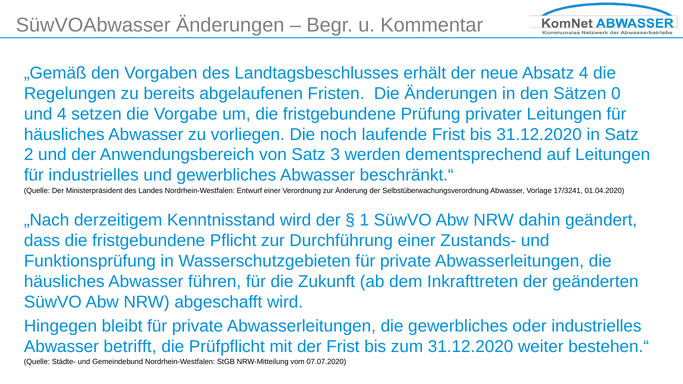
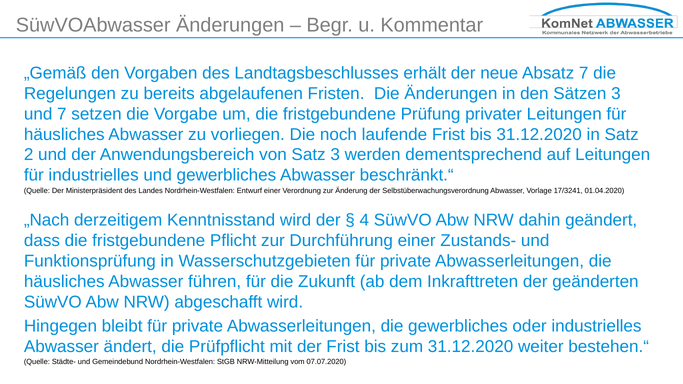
Absatz 4: 4 -> 7
Sätzen 0: 0 -> 3
und 4: 4 -> 7
1: 1 -> 4
betrifft: betrifft -> ändert
